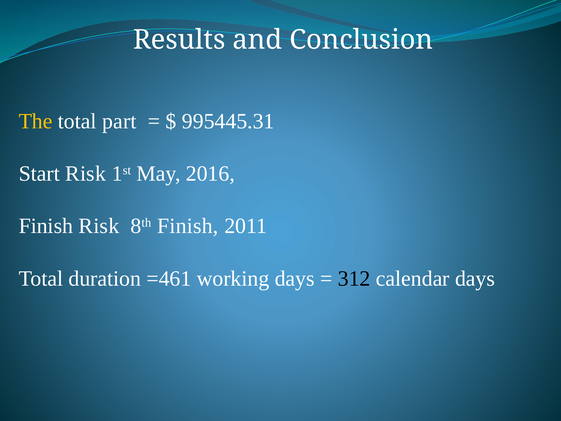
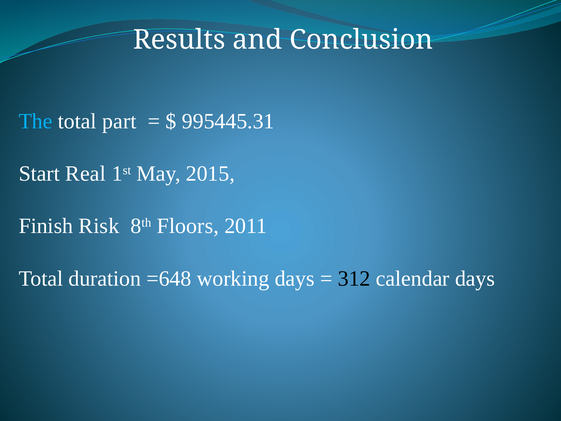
The colour: yellow -> light blue
Start Risk: Risk -> Real
2016: 2016 -> 2015
8th Finish: Finish -> Floors
=461: =461 -> =648
